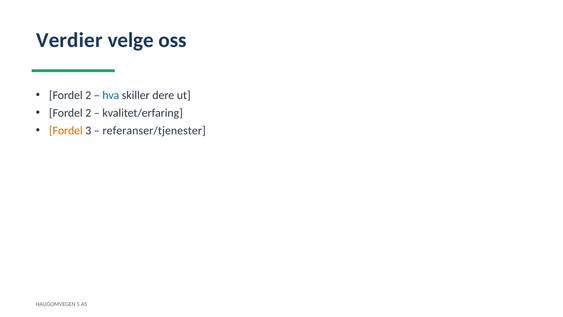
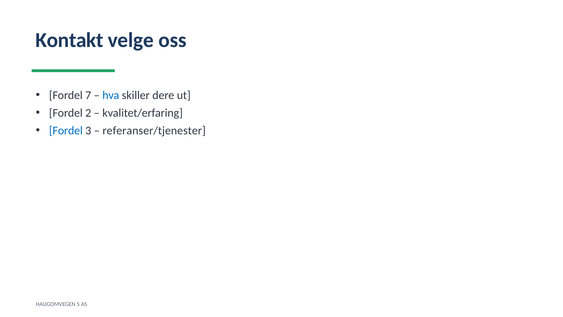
Verdier: Verdier -> Kontakt
2 at (88, 95): 2 -> 7
Fordel at (66, 131) colour: orange -> blue
